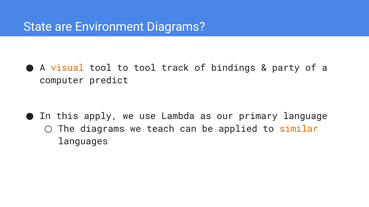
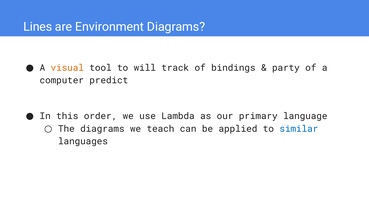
State: State -> Lines
to tool: tool -> will
apply: apply -> order
similar colour: orange -> blue
